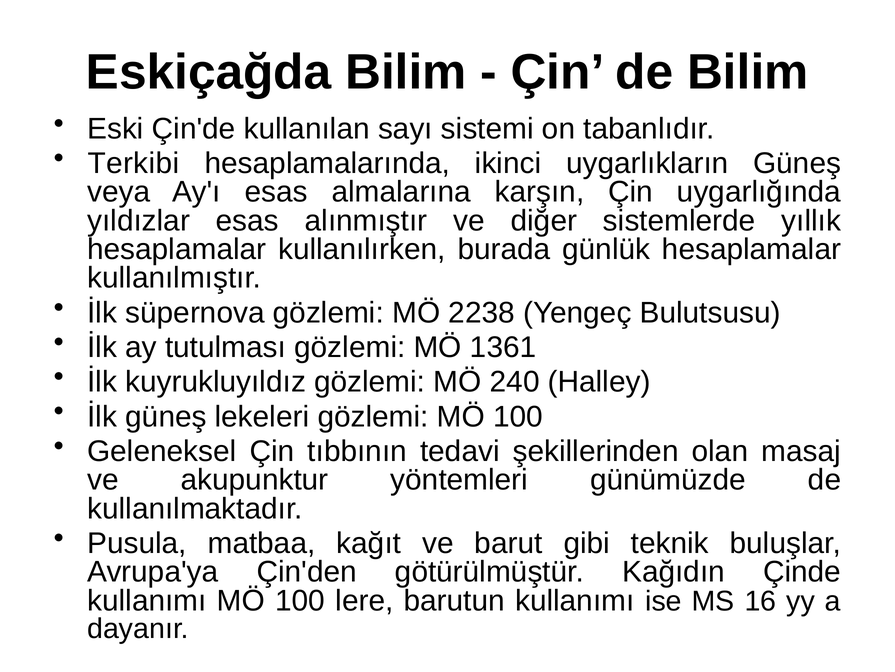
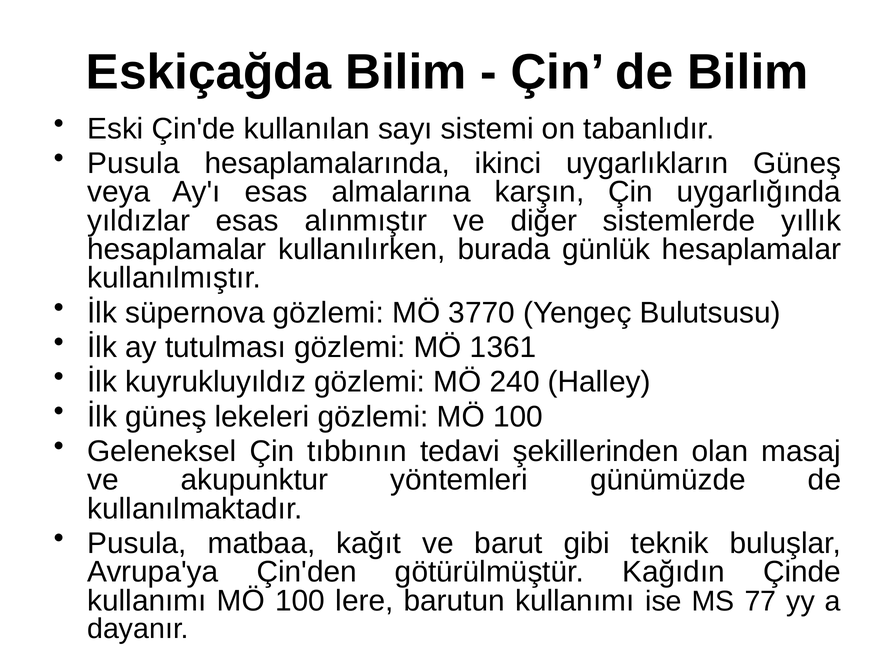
Terkibi at (134, 163): Terkibi -> Pusula
2238: 2238 -> 3770
16: 16 -> 77
